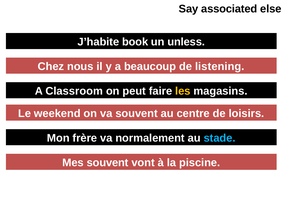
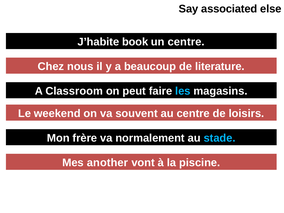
un unless: unless -> centre
listening: listening -> literature
les colour: yellow -> light blue
Mes souvent: souvent -> another
